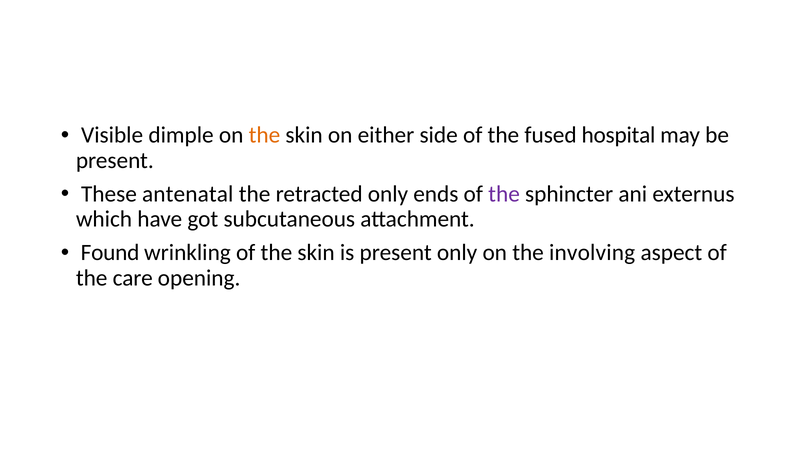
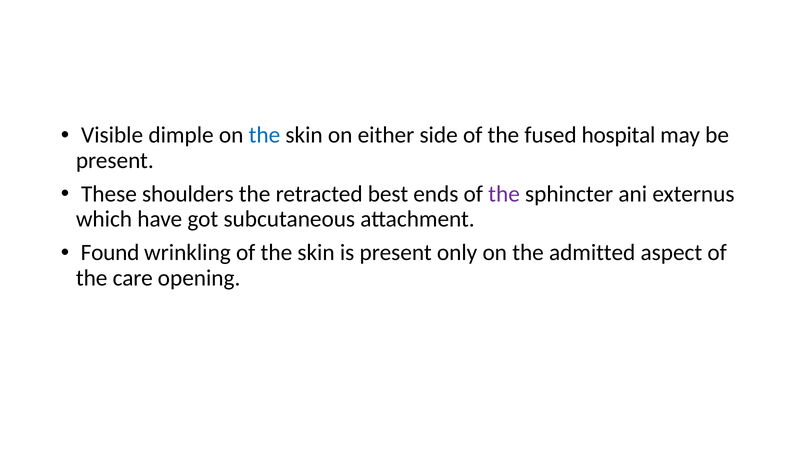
the at (264, 135) colour: orange -> blue
antenatal: antenatal -> shoulders
retracted only: only -> best
involving: involving -> admitted
